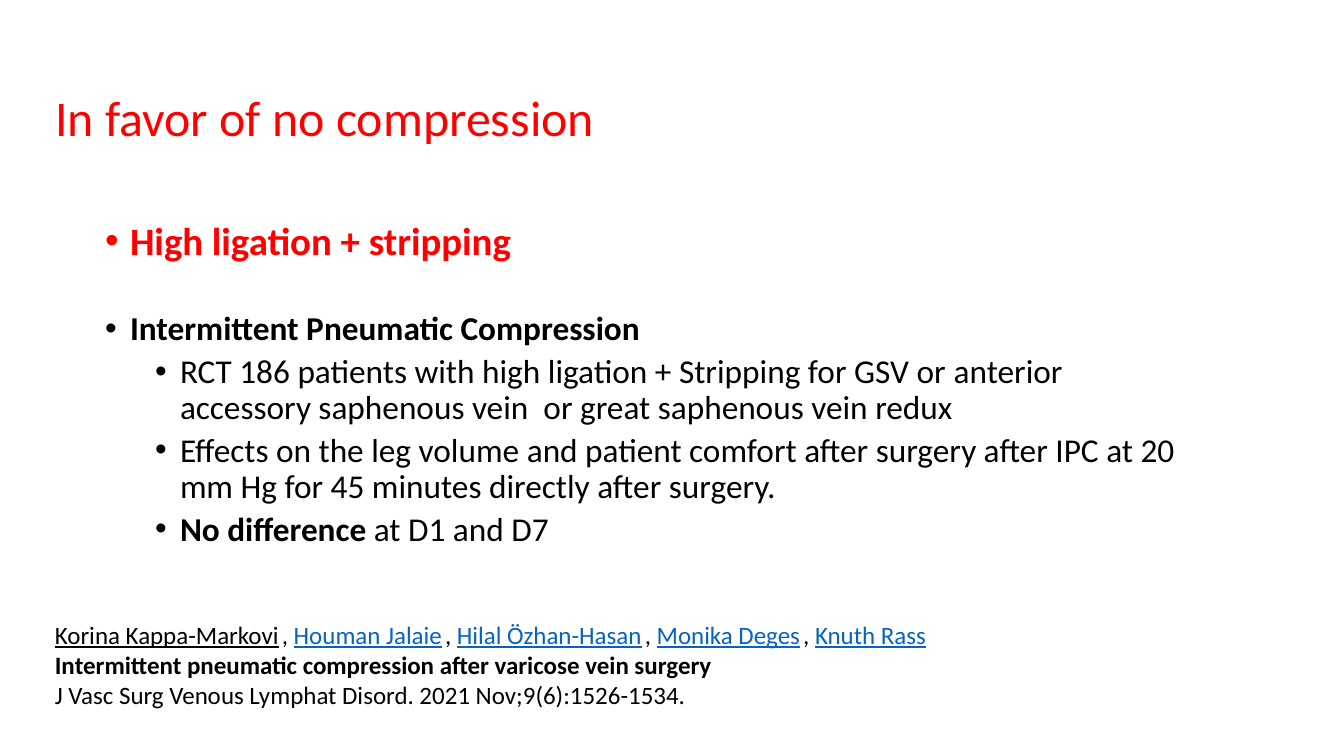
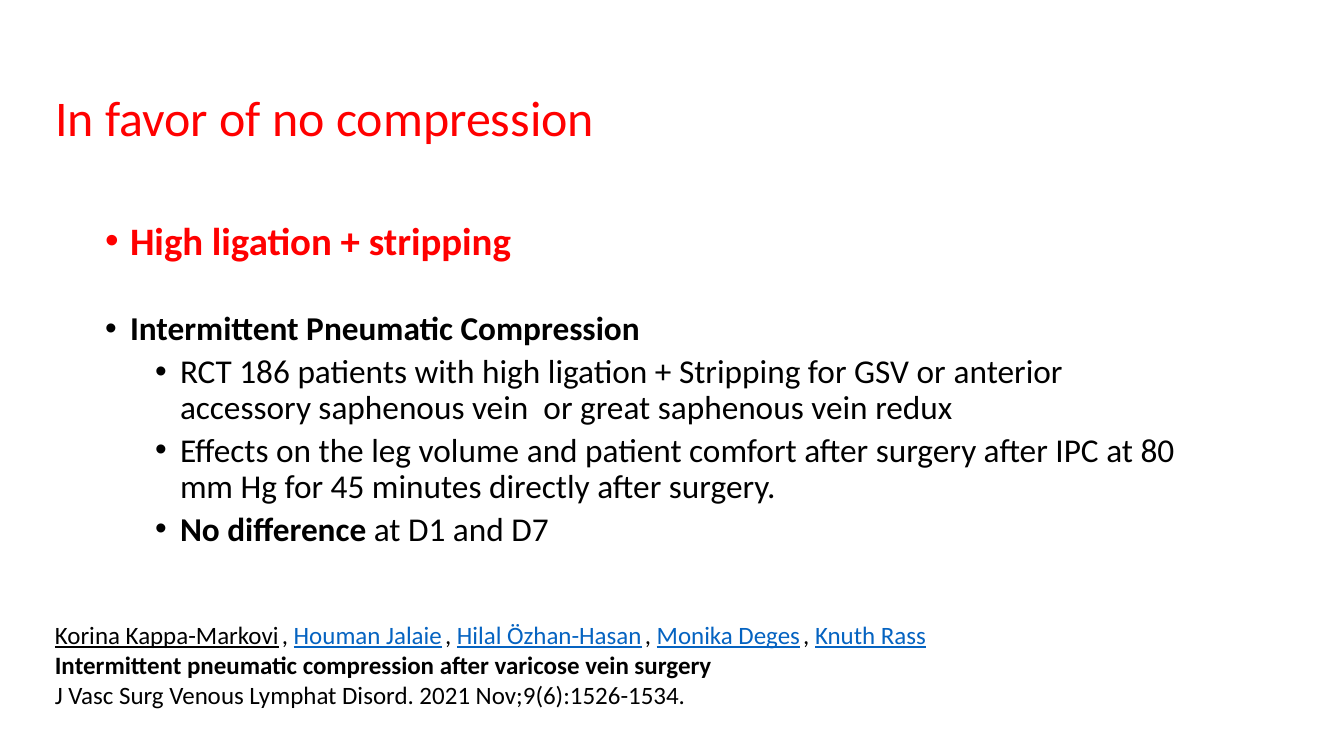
20: 20 -> 80
